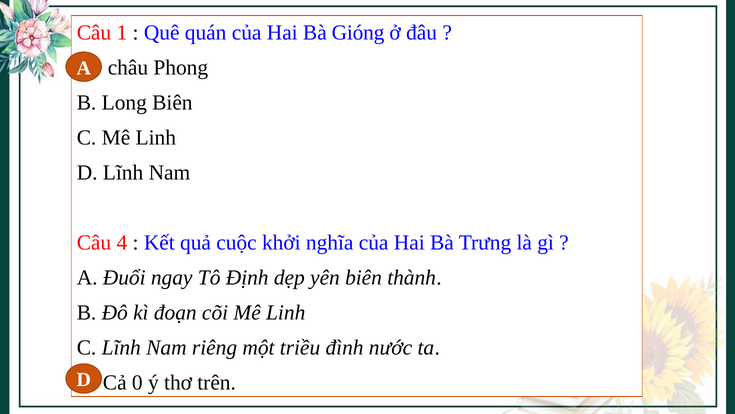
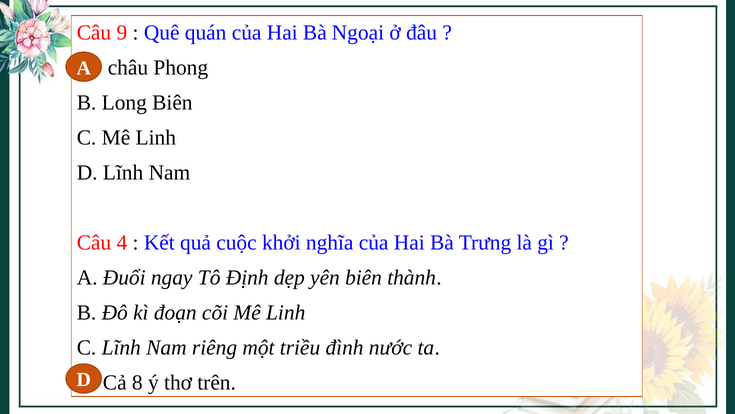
1: 1 -> 9
Gióng: Gióng -> Ngoại
0: 0 -> 8
